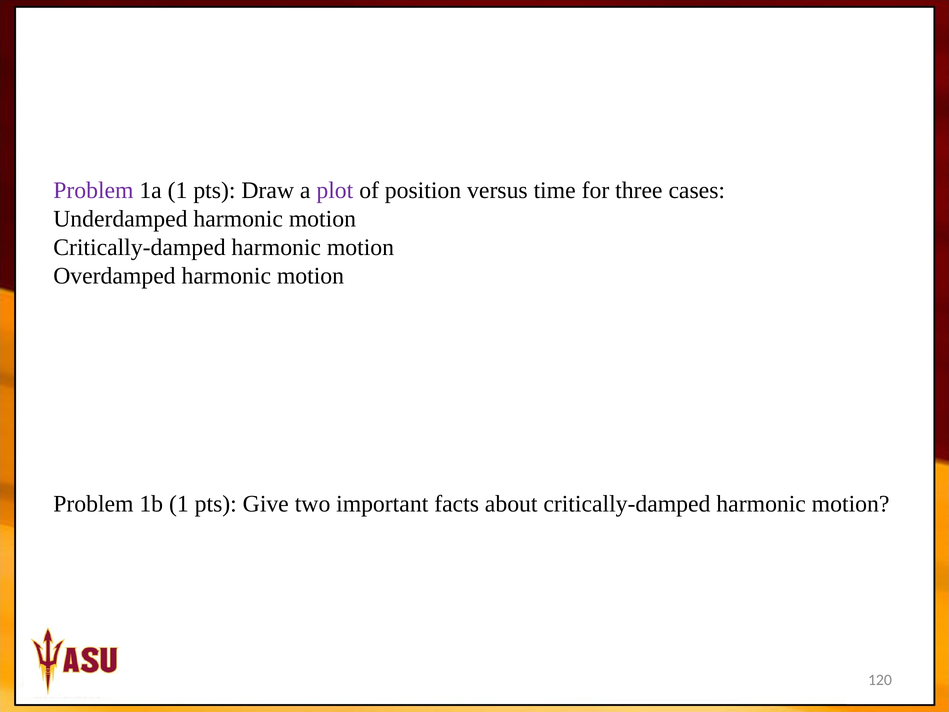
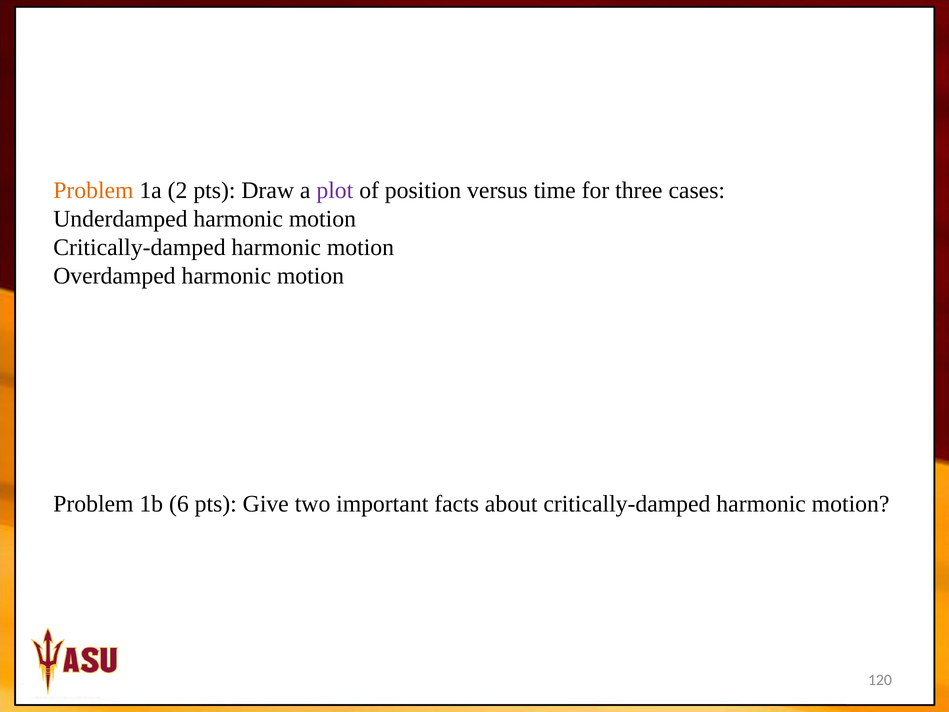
Problem at (93, 190) colour: purple -> orange
1a 1: 1 -> 2
1b 1: 1 -> 6
